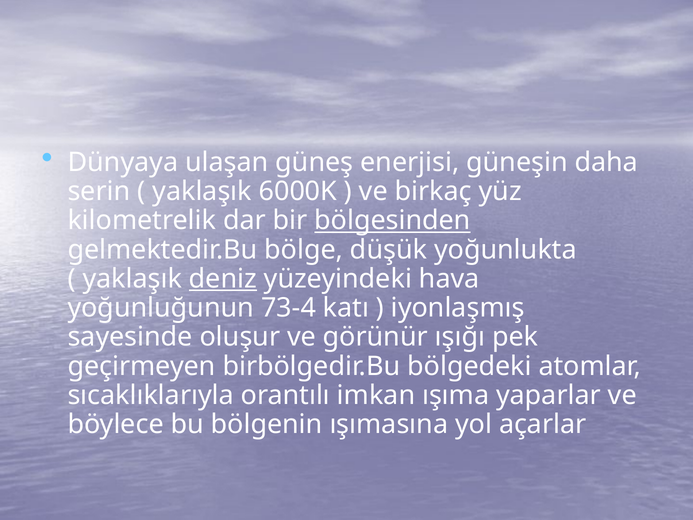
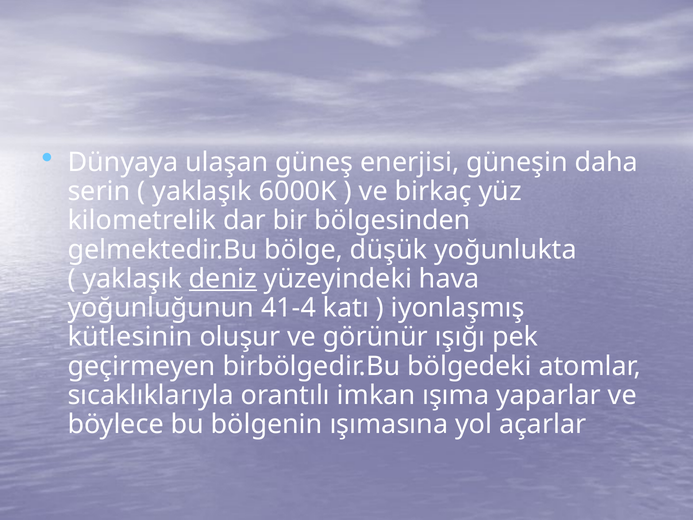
bölgesinden underline: present -> none
73-4: 73-4 -> 41-4
sayesinde: sayesinde -> kütlesinin
